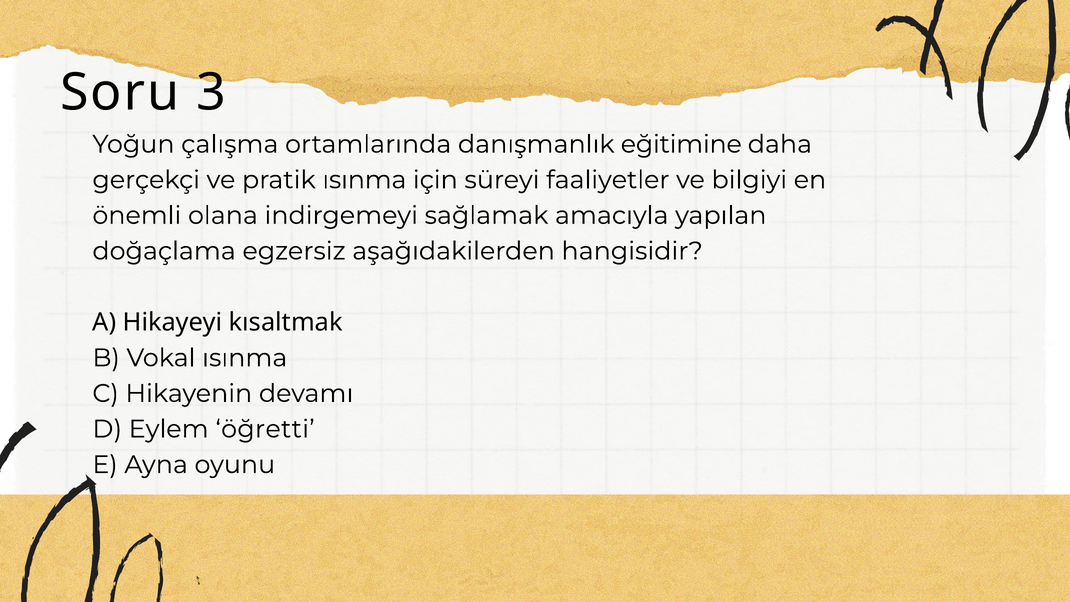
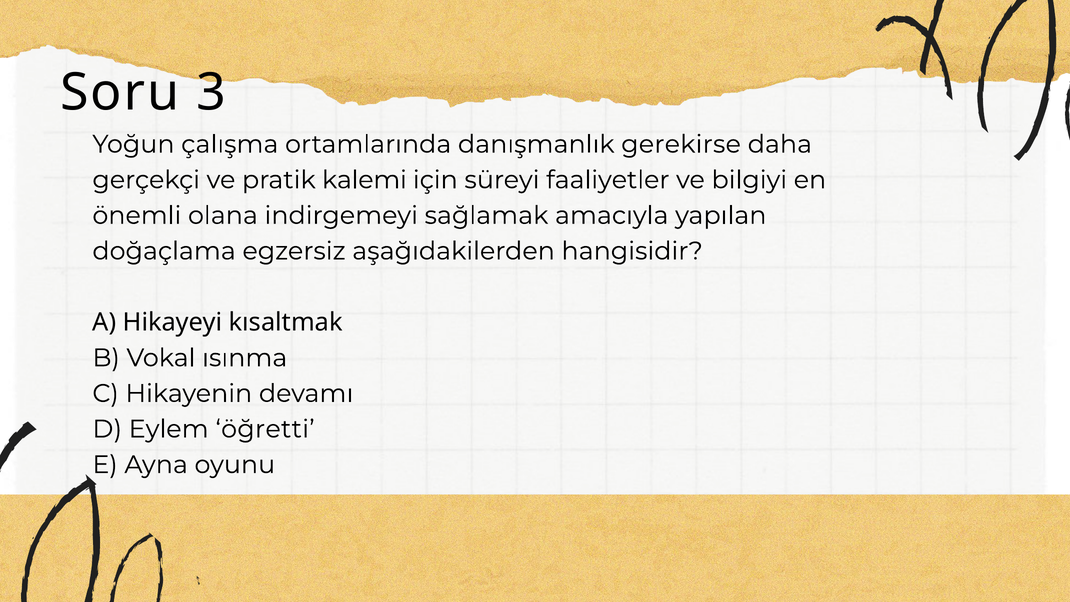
eğitimine: eğitimine -> gerekirse
pratik ısınma: ısınma -> kalemi
